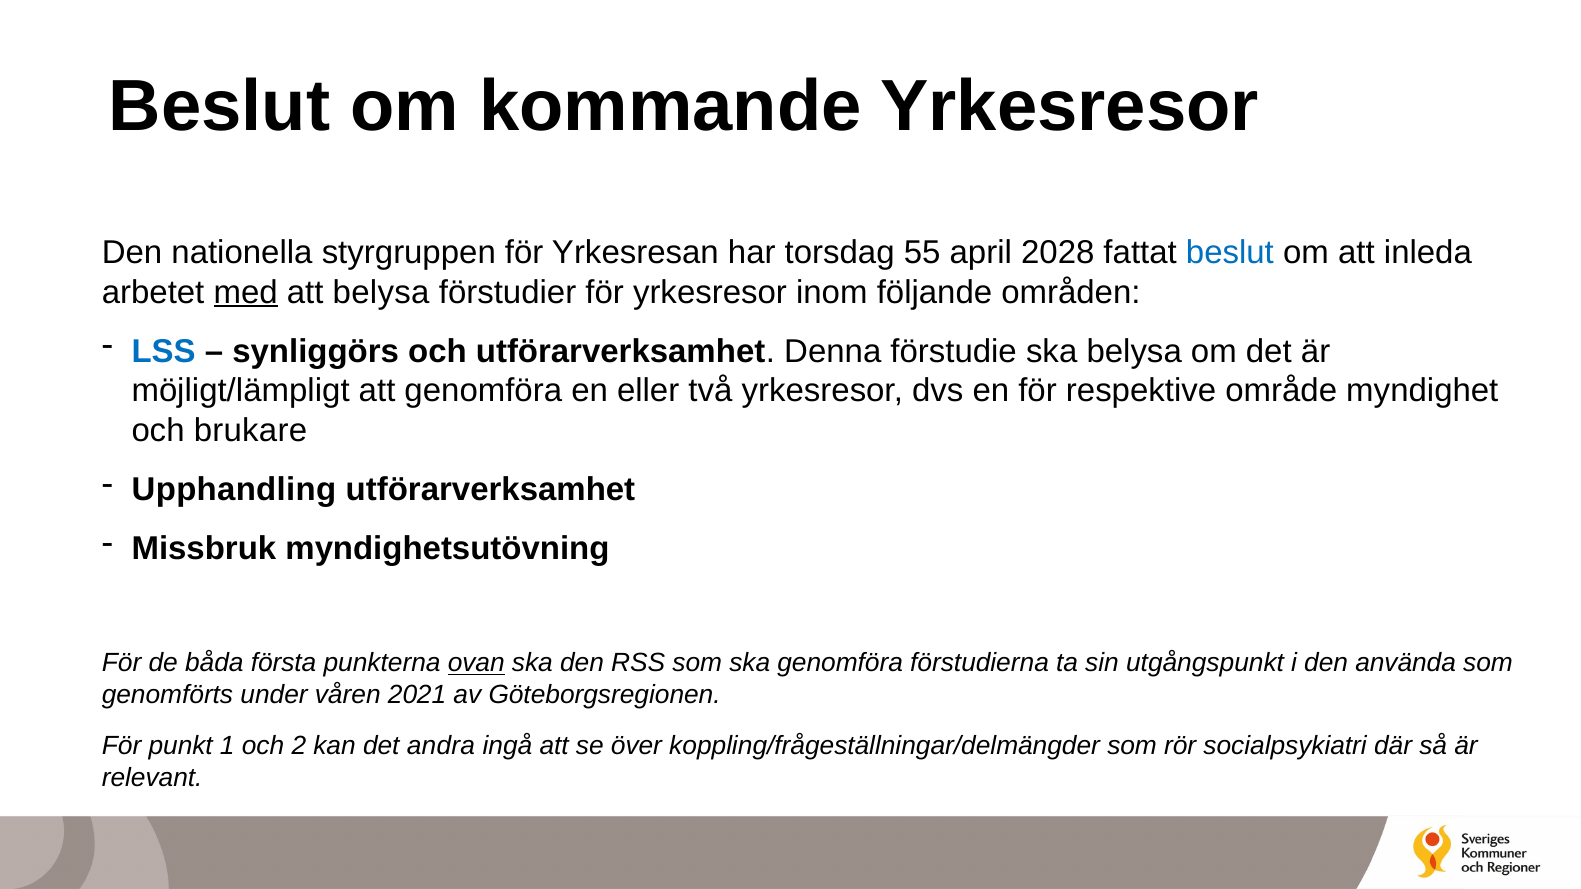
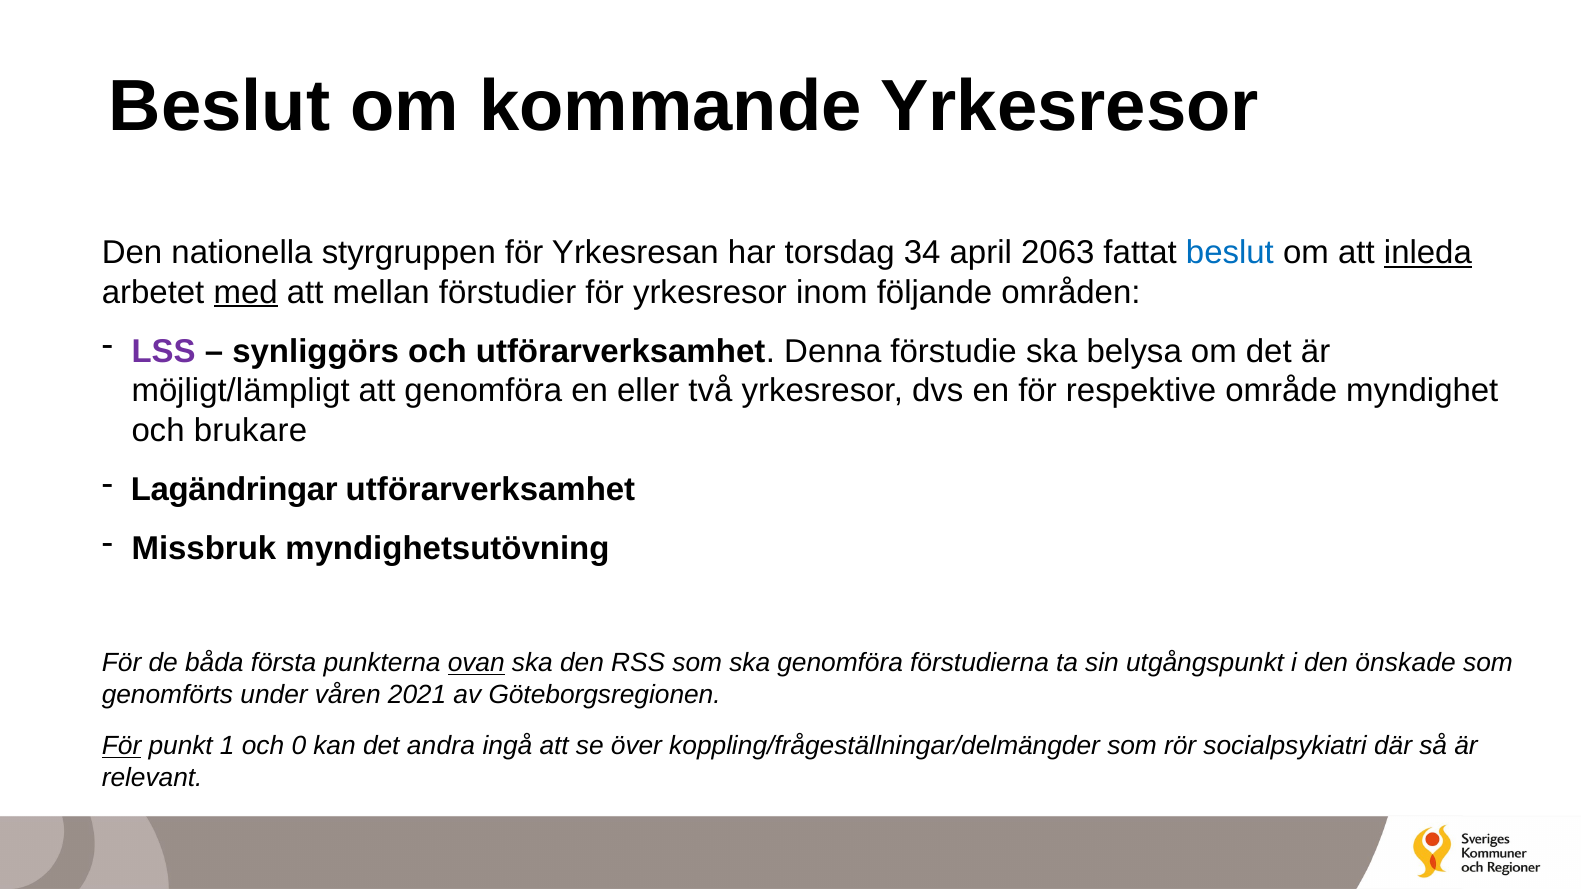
55: 55 -> 34
2028: 2028 -> 2063
inleda underline: none -> present
att belysa: belysa -> mellan
LSS colour: blue -> purple
Upphandling: Upphandling -> Lagändringar
använda: använda -> önskade
För at (122, 746) underline: none -> present
2: 2 -> 0
